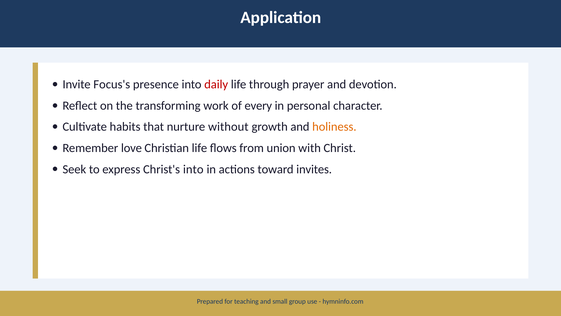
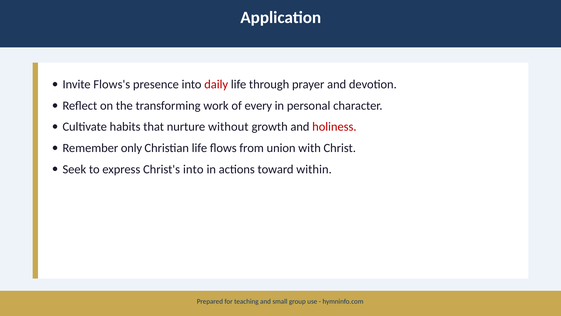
Focus's: Focus's -> Flows's
holiness colour: orange -> red
love: love -> only
invites: invites -> within
